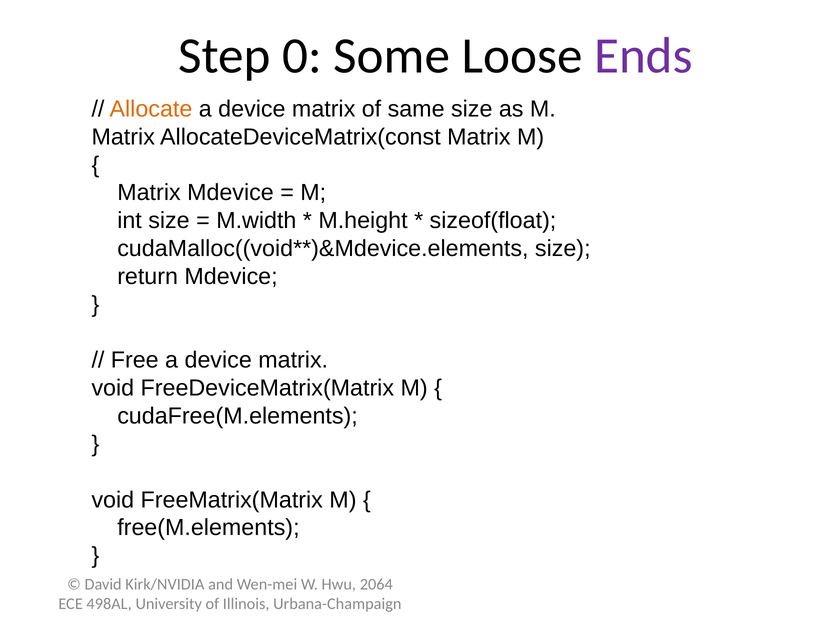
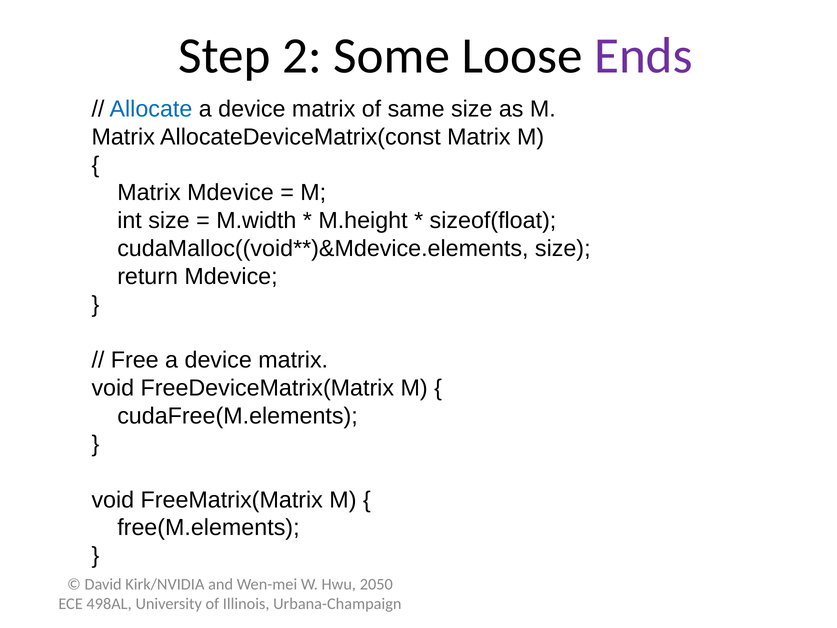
0: 0 -> 2
Allocate colour: orange -> blue
2064: 2064 -> 2050
